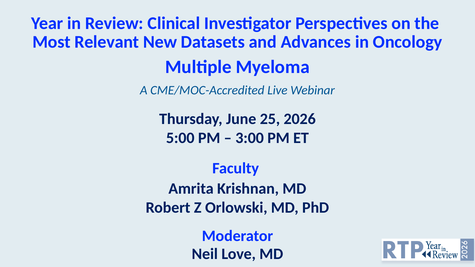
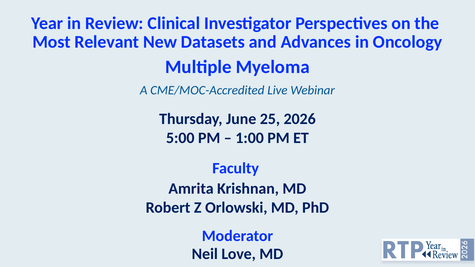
3:00: 3:00 -> 1:00
